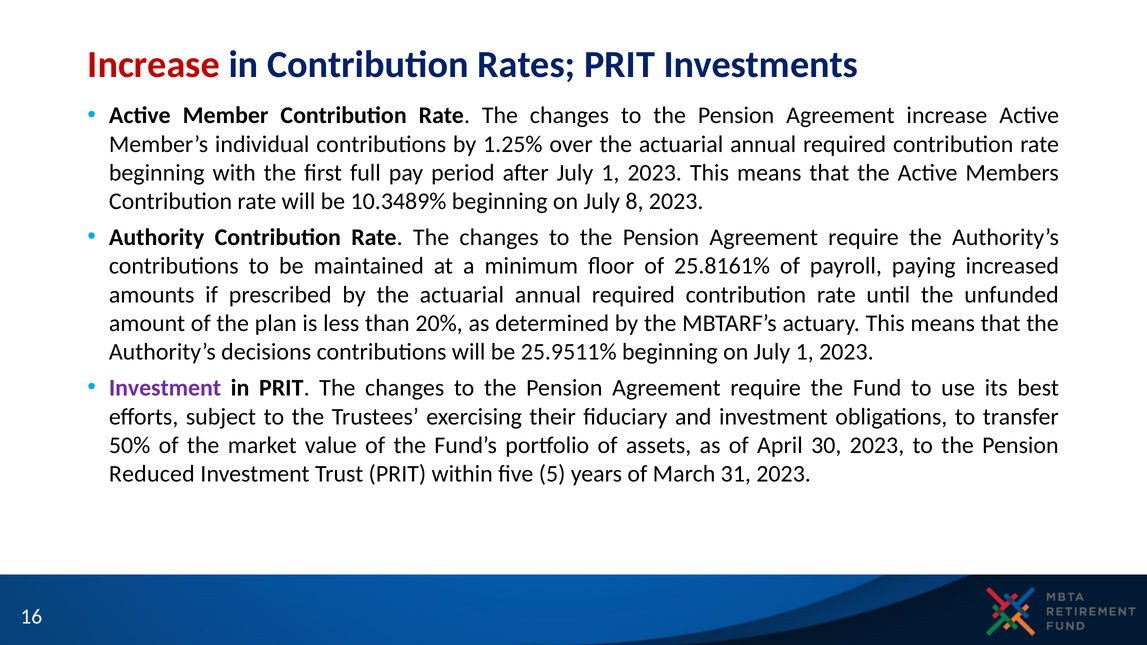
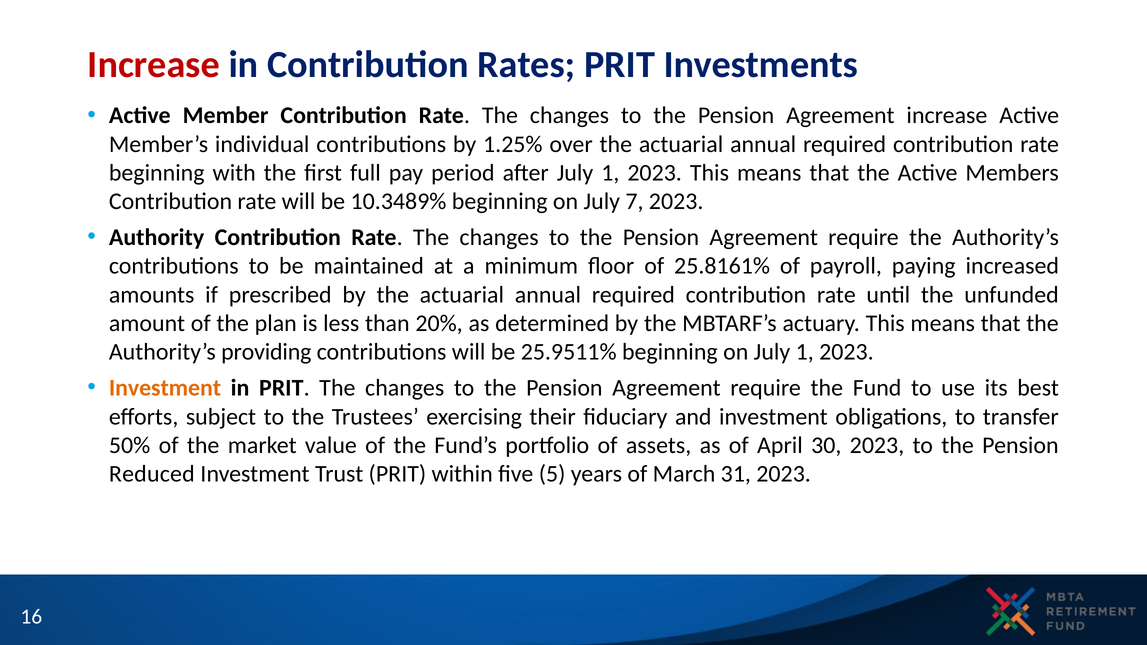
8: 8 -> 7
decisions: decisions -> providing
Investment at (165, 388) colour: purple -> orange
